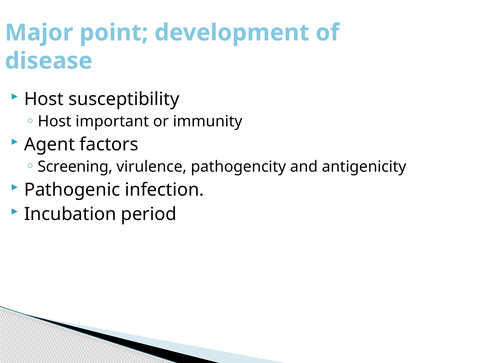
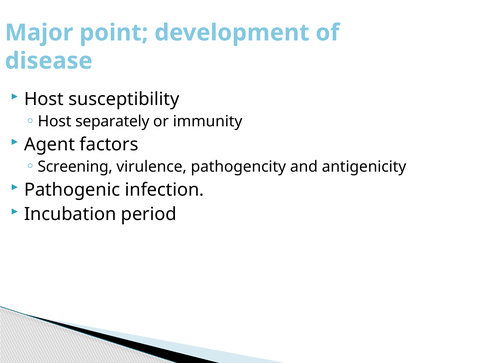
important: important -> separately
